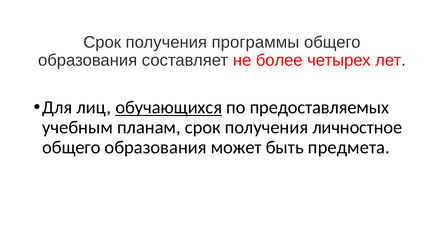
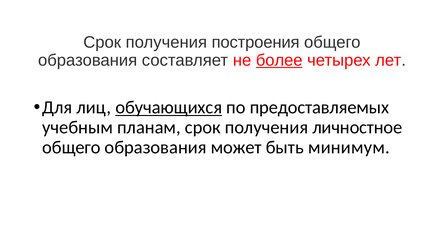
программы: программы -> построения
более underline: none -> present
предмета: предмета -> минимум
